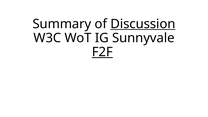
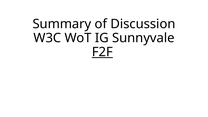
Discussion underline: present -> none
